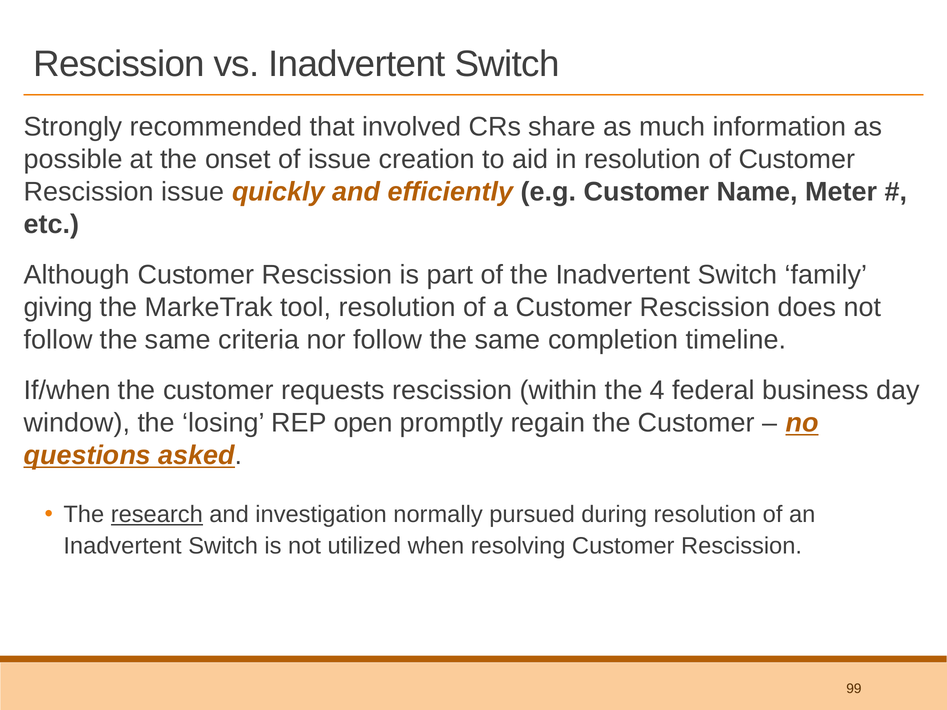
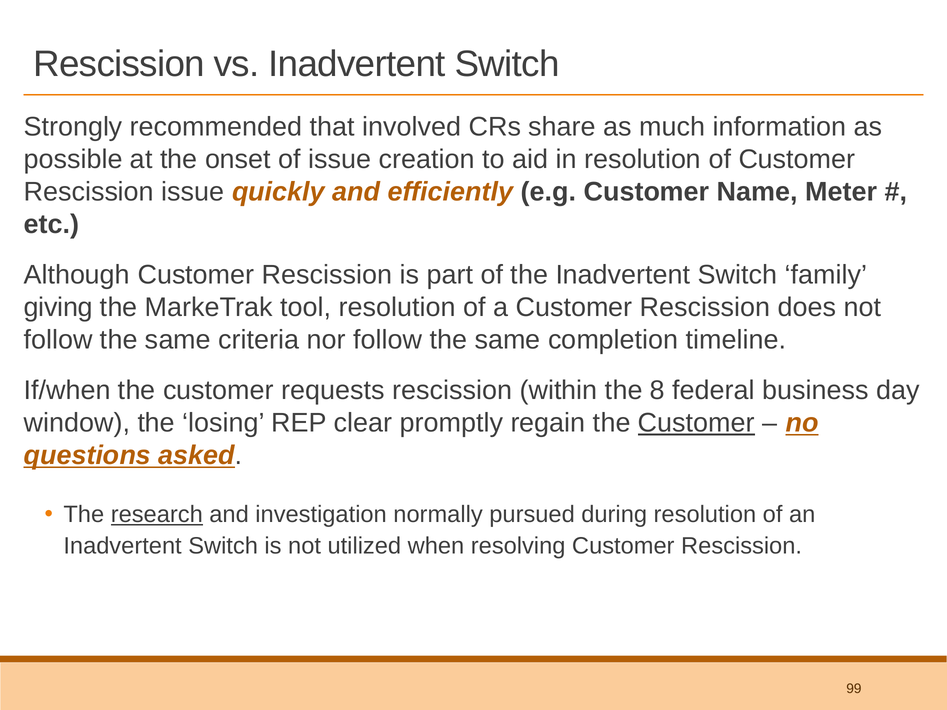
4: 4 -> 8
open: open -> clear
Customer at (696, 423) underline: none -> present
